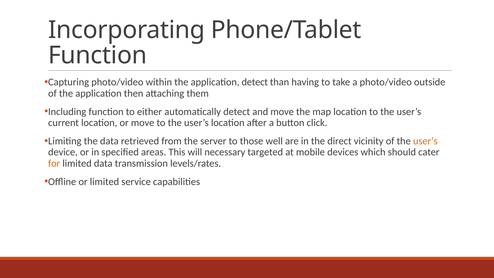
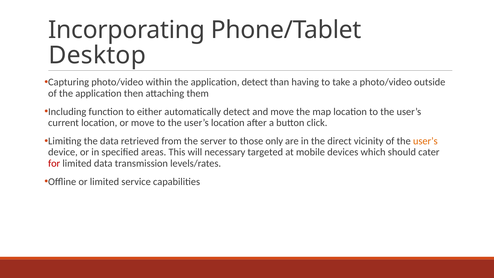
Function at (97, 55): Function -> Desktop
well: well -> only
for colour: orange -> red
